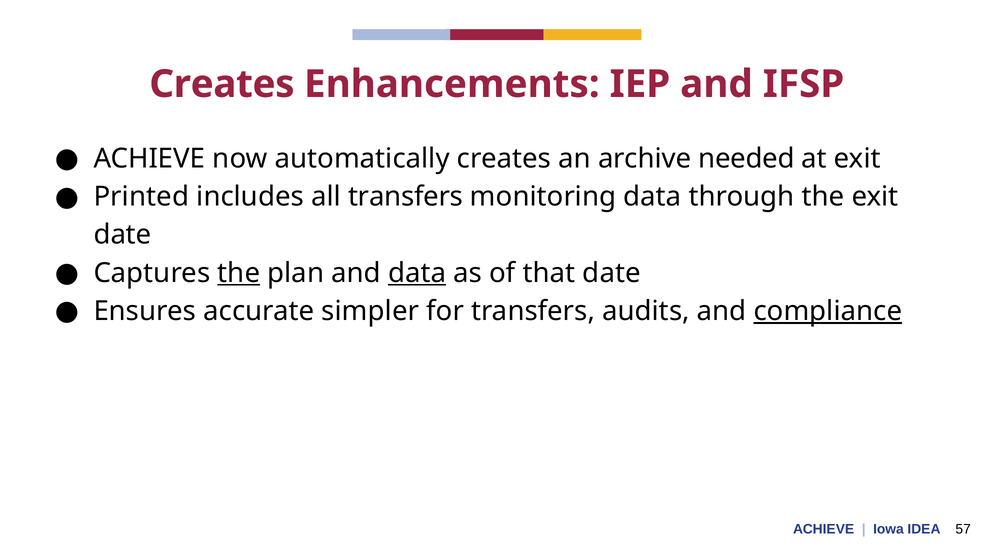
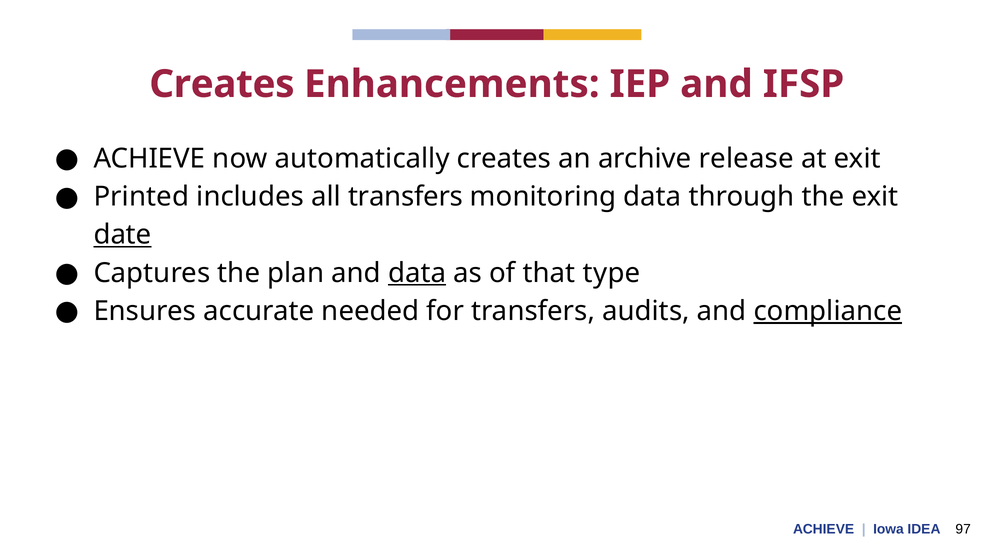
needed: needed -> release
date at (123, 235) underline: none -> present
the at (239, 273) underline: present -> none
that date: date -> type
simpler: simpler -> needed
57: 57 -> 97
